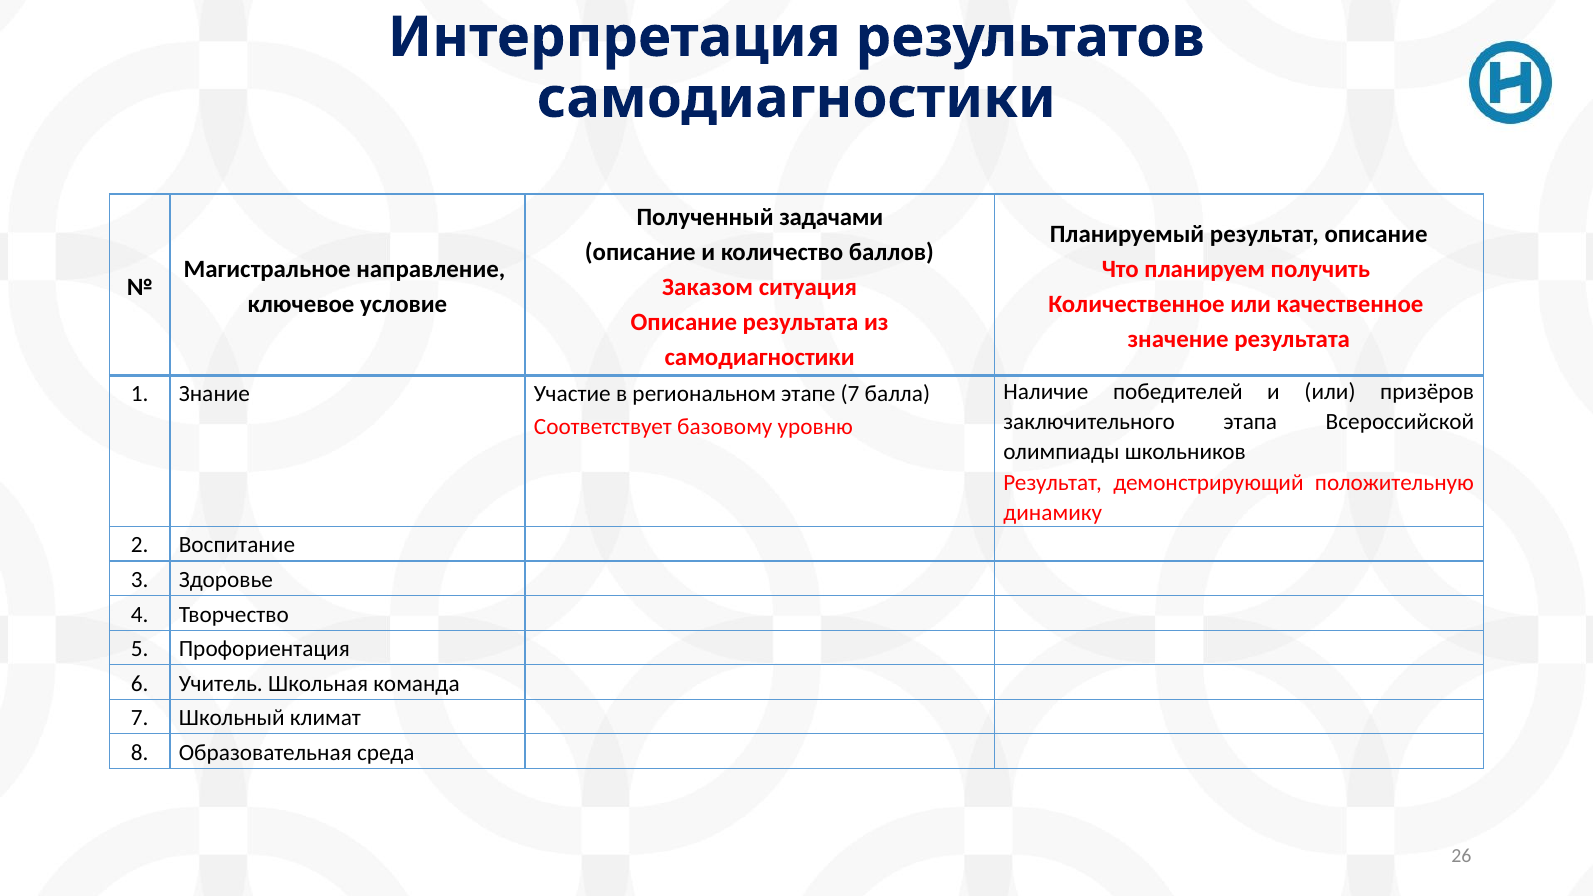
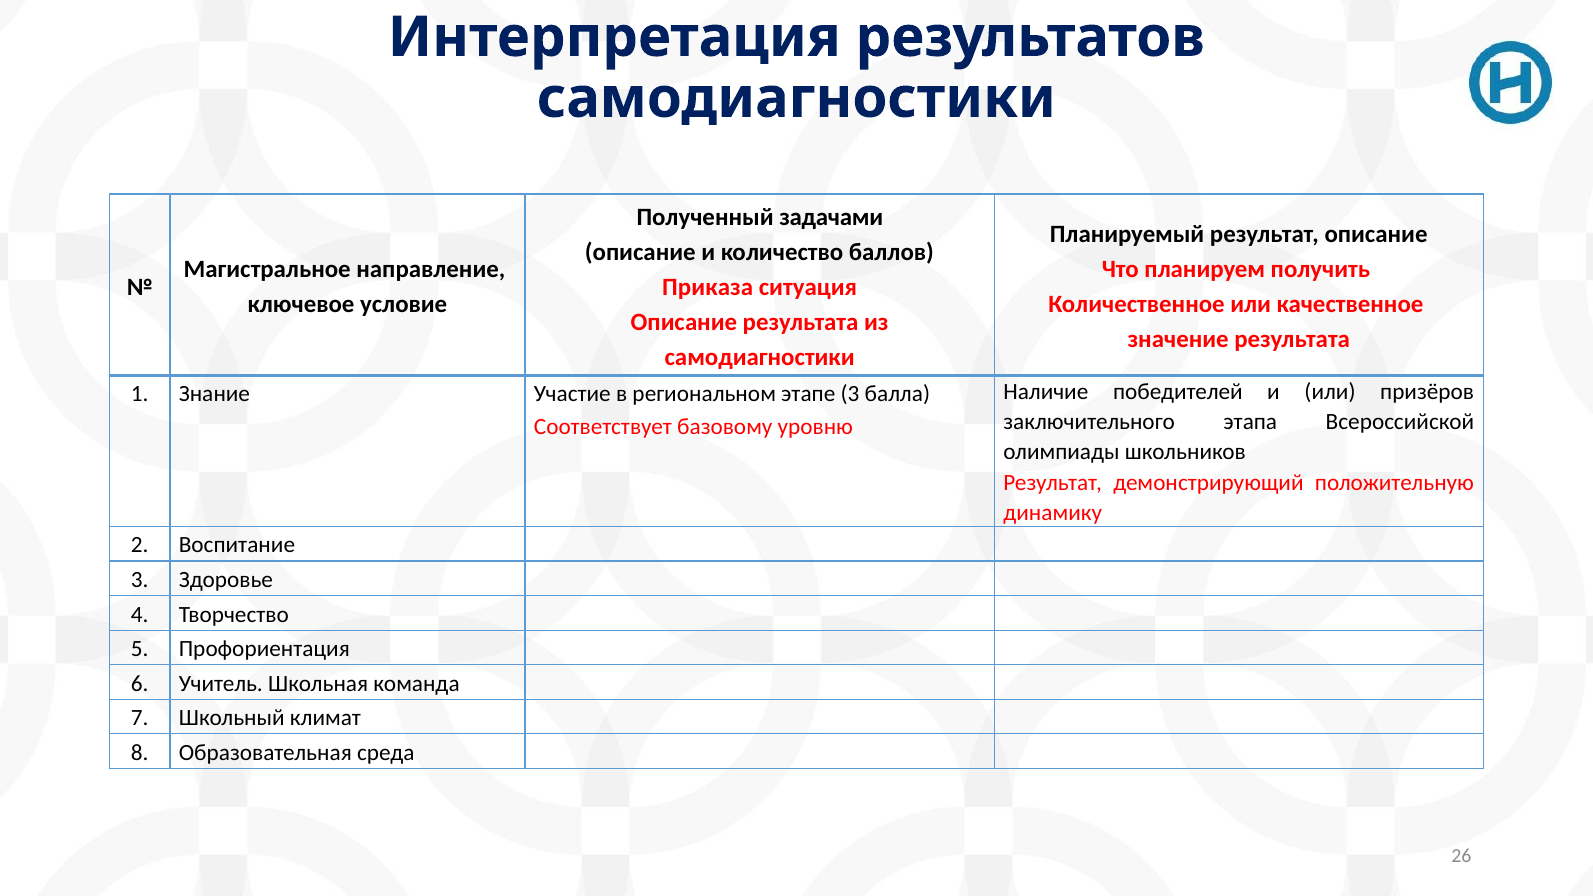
Заказом: Заказом -> Приказа
этапе 7: 7 -> 3
